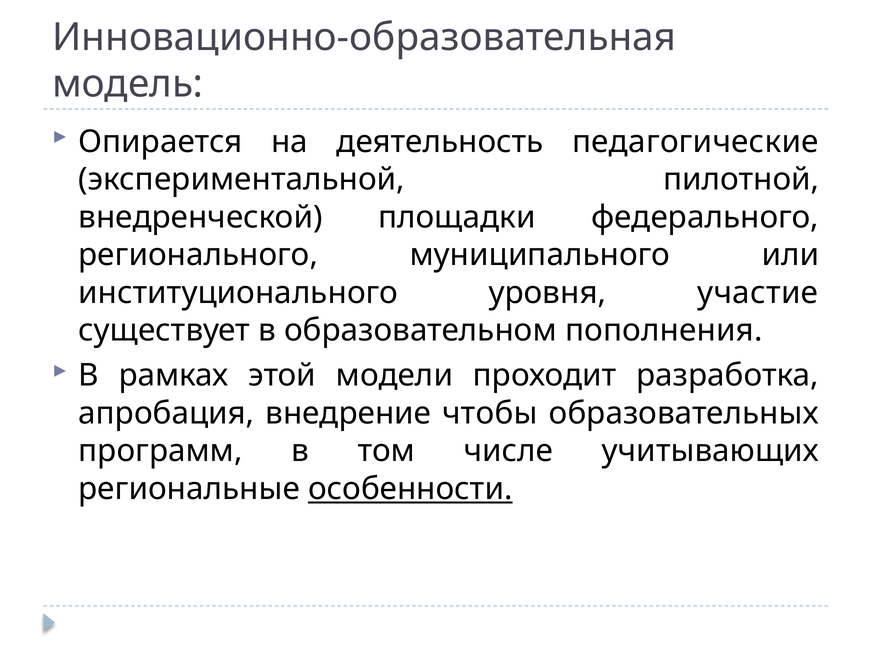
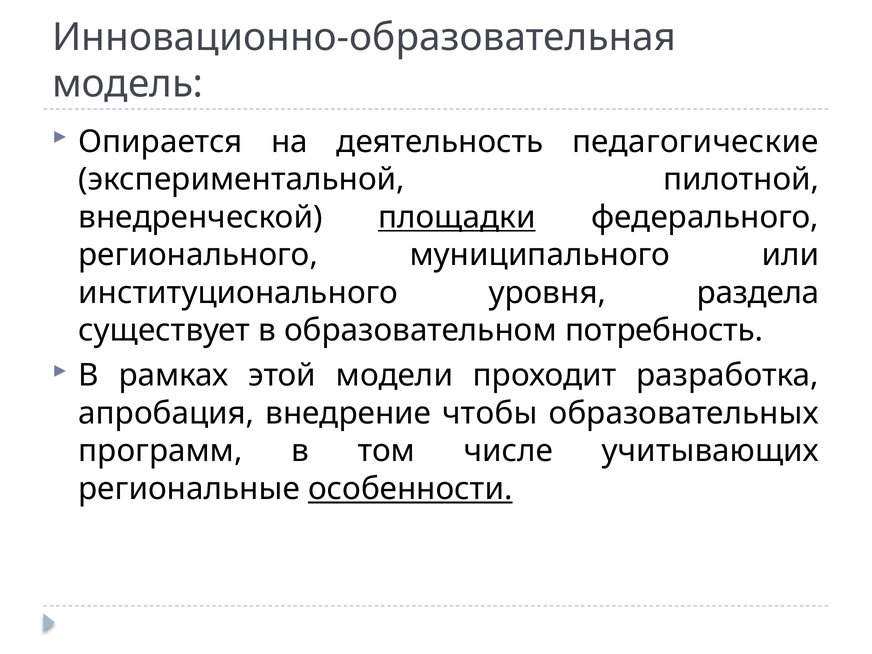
площадки underline: none -> present
участие: участие -> раздела
пополнения: пополнения -> потребность
